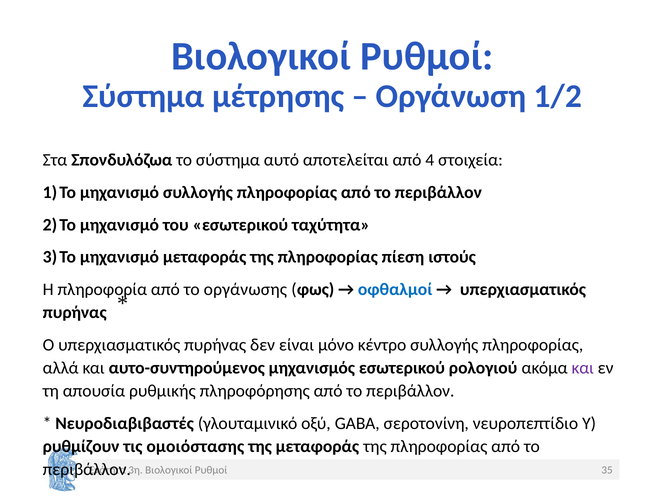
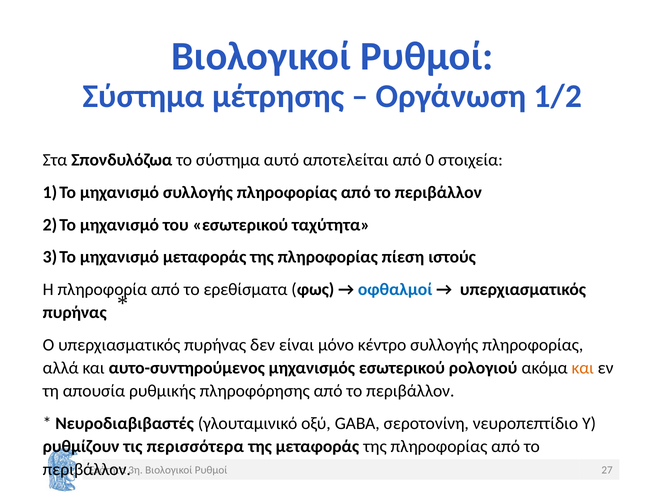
4: 4 -> 0
οργάνωσης: οργάνωσης -> ερεθίσματα
και at (583, 369) colour: purple -> orange
ομοιόστασης: ομοιόστασης -> περισσότερα
35: 35 -> 27
